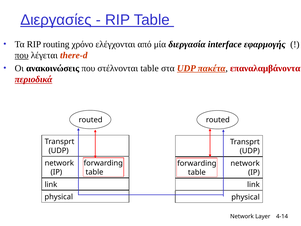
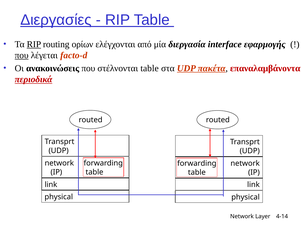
RIP at (34, 44) underline: none -> present
χρόνο: χρόνο -> ορίων
there-d: there-d -> facto-d
